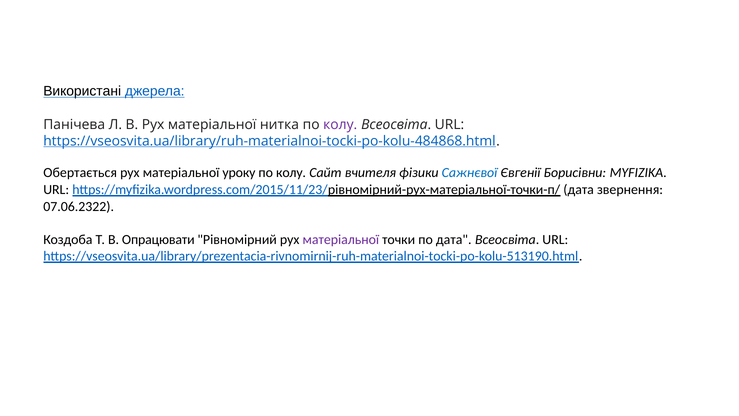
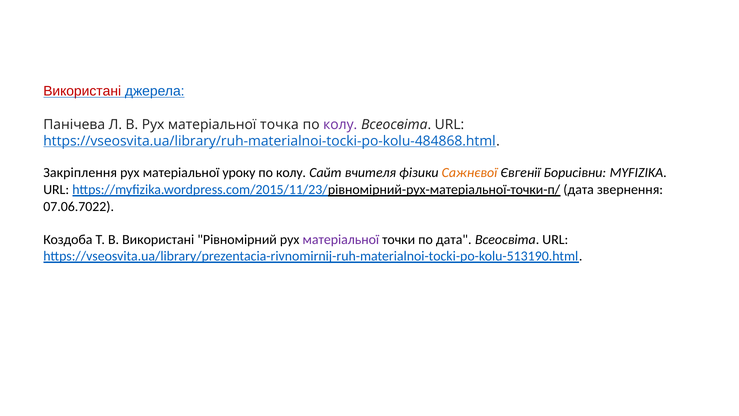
Використані at (82, 91) colour: black -> red
нитка: нитка -> точка
Обертається: Обертається -> Закріплення
Сажнєвої colour: blue -> orange
07.06.2322: 07.06.2322 -> 07.06.7022
В Опрацювати: Опрацювати -> Використані
